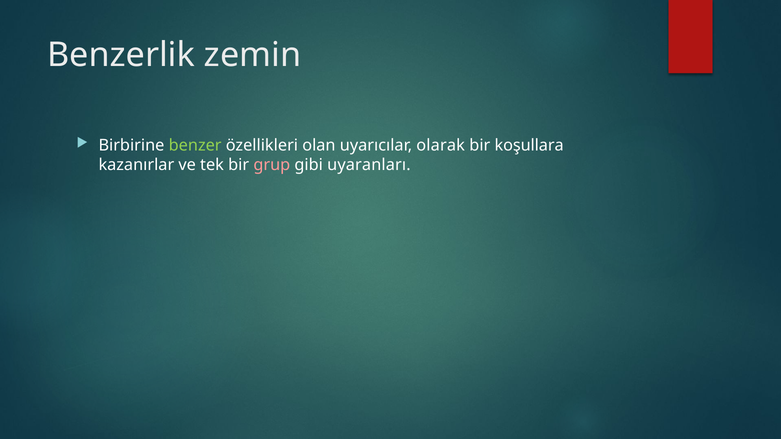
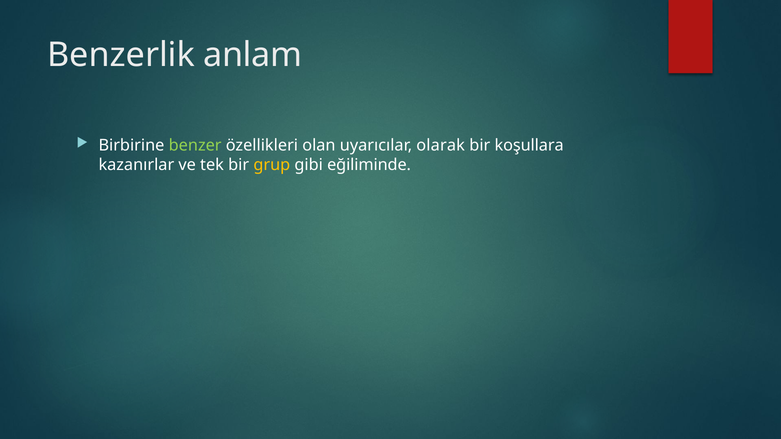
zemin: zemin -> anlam
grup colour: pink -> yellow
uyaranları: uyaranları -> eğiliminde
